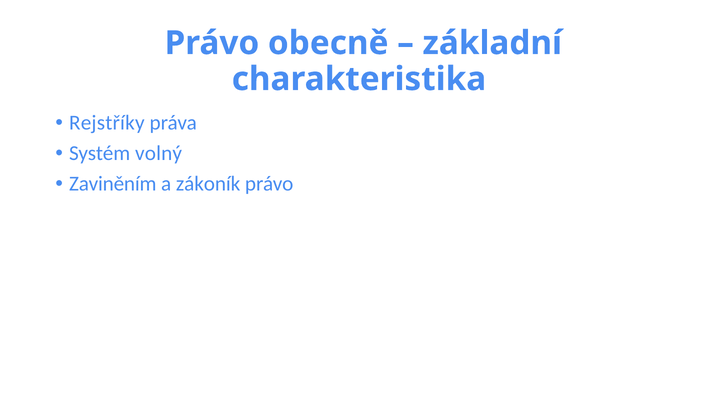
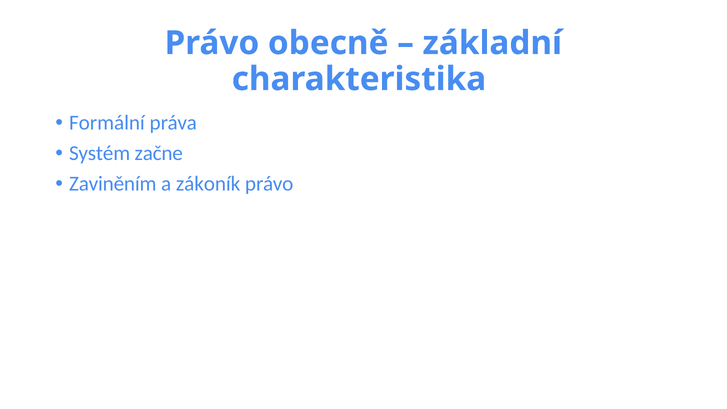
Rejstříky: Rejstříky -> Formální
volný: volný -> začne
